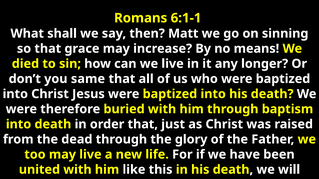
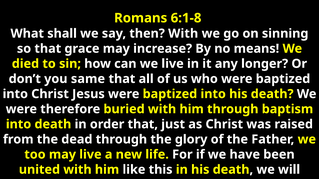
6:1-1: 6:1-1 -> 6:1-8
then Matt: Matt -> With
